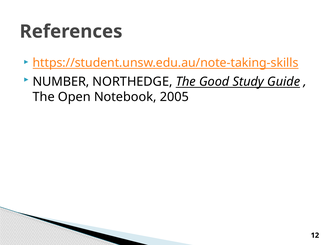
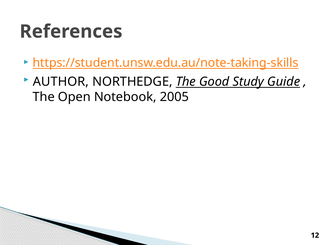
NUMBER: NUMBER -> AUTHOR
